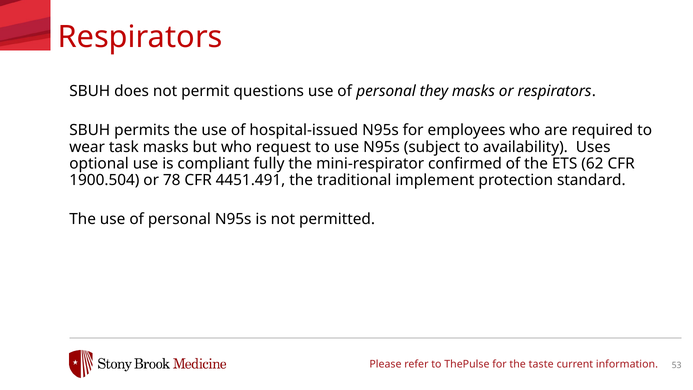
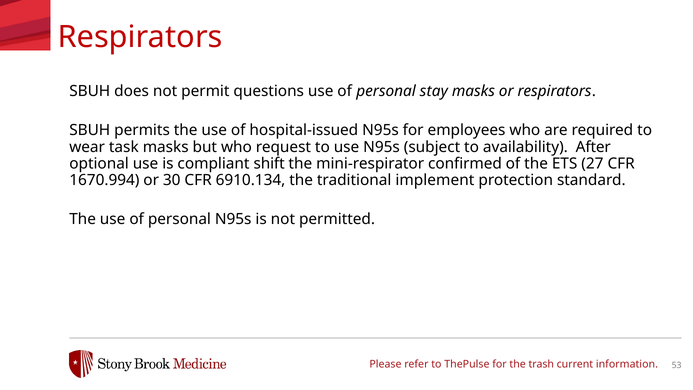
they: they -> stay
Uses: Uses -> After
fully: fully -> shift
62: 62 -> 27
1900.504: 1900.504 -> 1670.994
78: 78 -> 30
4451.491: 4451.491 -> 6910.134
taste: taste -> trash
